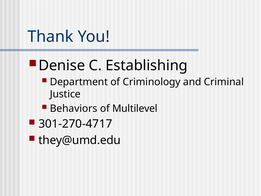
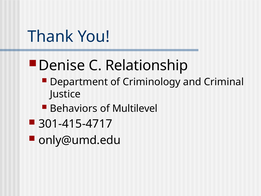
Establishing: Establishing -> Relationship
301-270-4717: 301-270-4717 -> 301-415-4717
they@umd.edu: they@umd.edu -> only@umd.edu
